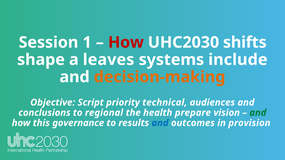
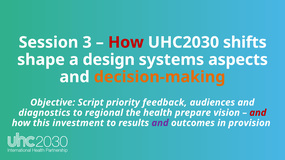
1: 1 -> 3
leaves: leaves -> design
include: include -> aspects
technical: technical -> feedback
conclusions: conclusions -> diagnostics
and at (258, 113) colour: green -> red
governance: governance -> investment
and at (160, 123) colour: blue -> purple
